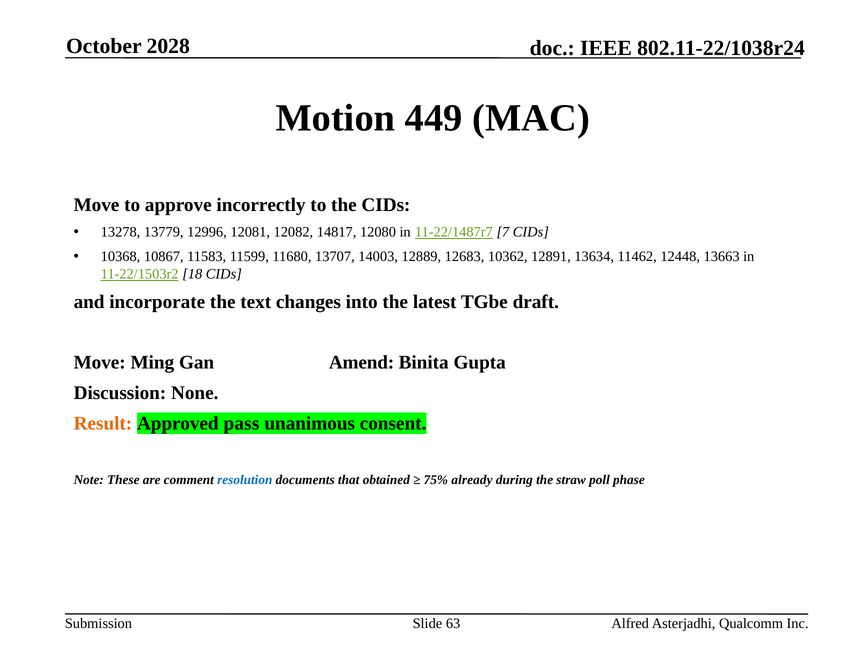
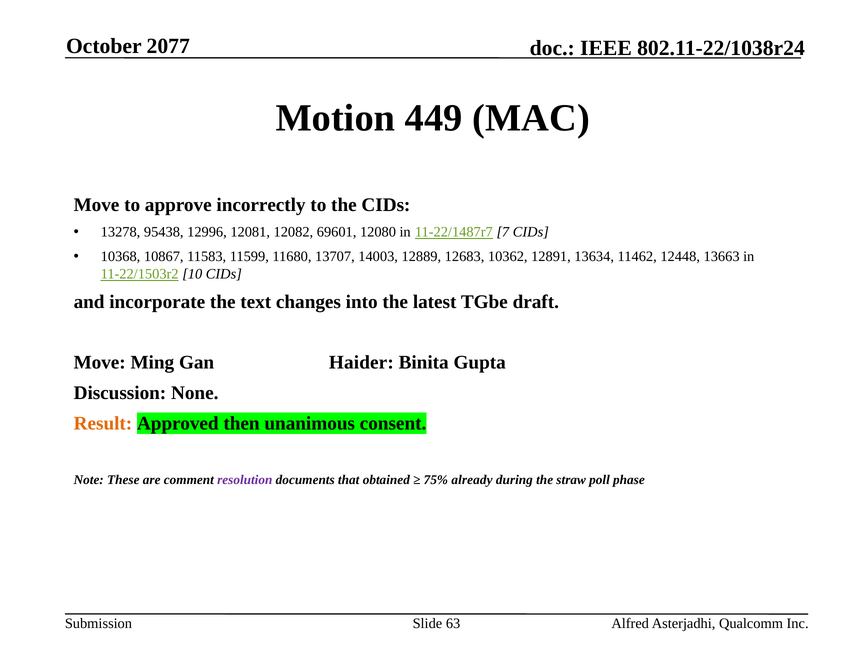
2028: 2028 -> 2077
13779: 13779 -> 95438
14817: 14817 -> 69601
18: 18 -> 10
Amend: Amend -> Haider
pass: pass -> then
resolution colour: blue -> purple
